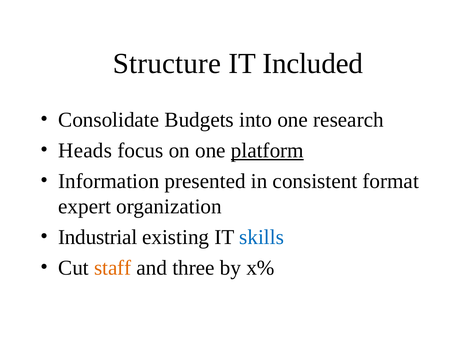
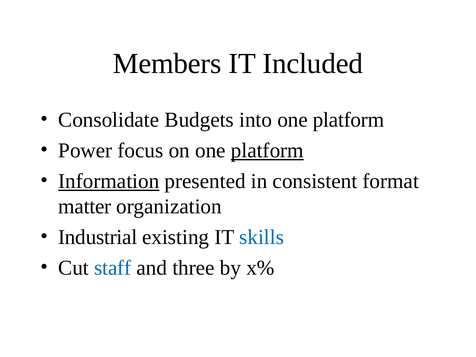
Structure: Structure -> Members
into one research: research -> platform
Heads: Heads -> Power
Information underline: none -> present
expert: expert -> matter
staff colour: orange -> blue
